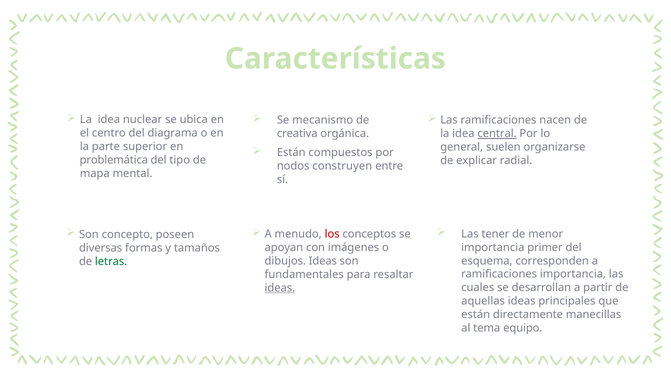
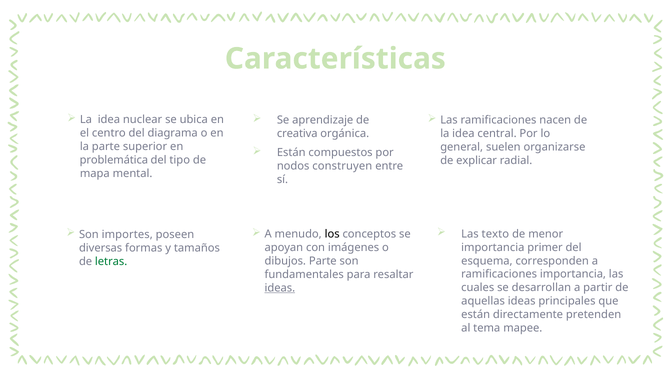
mecanismo: mecanismo -> aprendizaje
central underline: present -> none
tener: tener -> texto
los colour: red -> black
concepto: concepto -> importes
dibujos Ideas: Ideas -> Parte
manecillas: manecillas -> pretenden
equipo: equipo -> mapee
